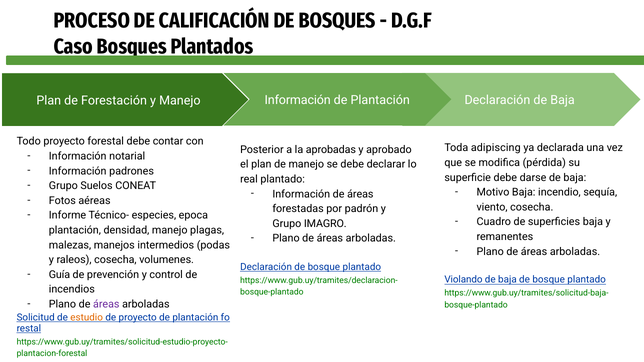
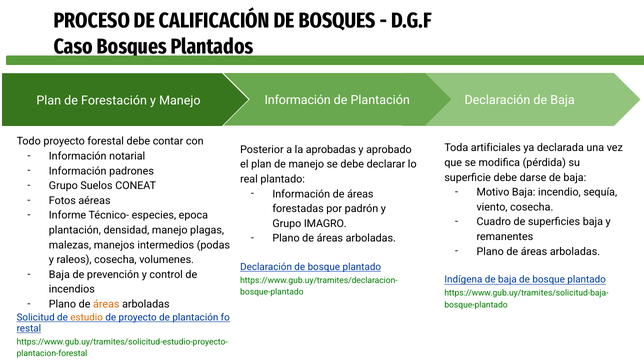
adipiscing: adipiscing -> artificiales
Guía at (59, 275): Guía -> Baja
Violando: Violando -> Indígena
áreas at (106, 304) colour: purple -> orange
